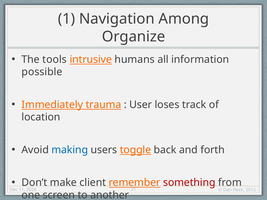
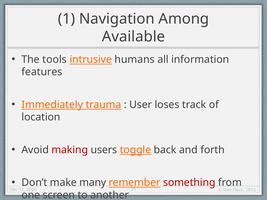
Organize: Organize -> Available
possible: possible -> features
making colour: blue -> red
client: client -> many
